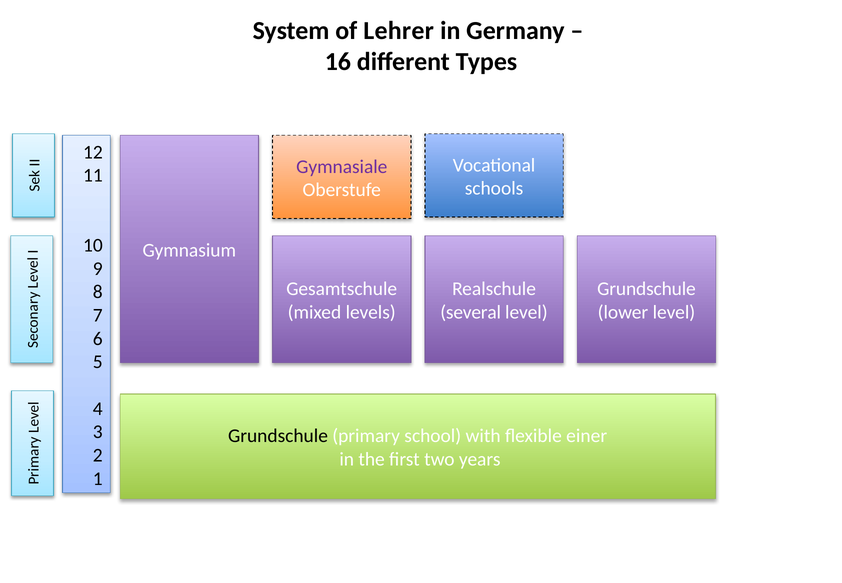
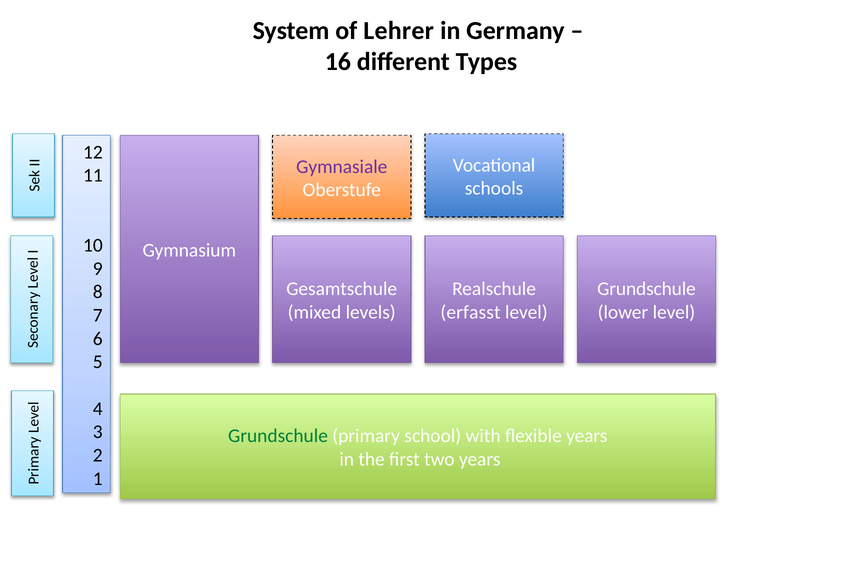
several: several -> erfasst
Grundschule at (278, 436) colour: black -> green
flexible einer: einer -> years
